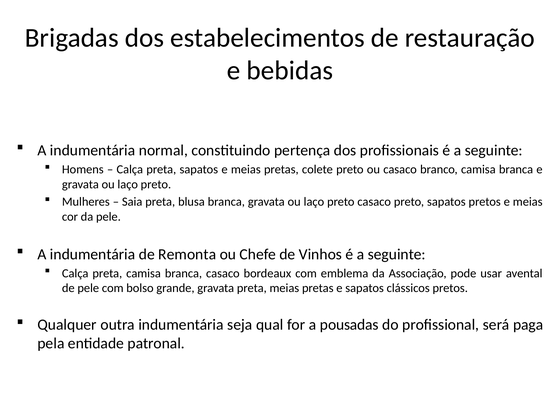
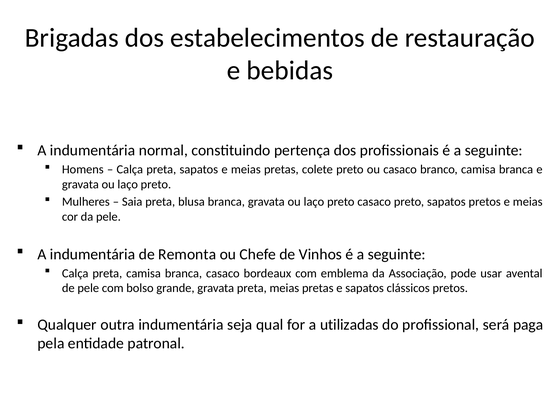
pousadas: pousadas -> utilizadas
